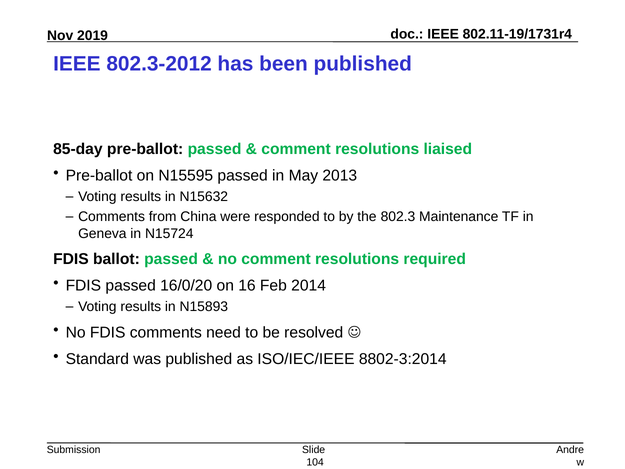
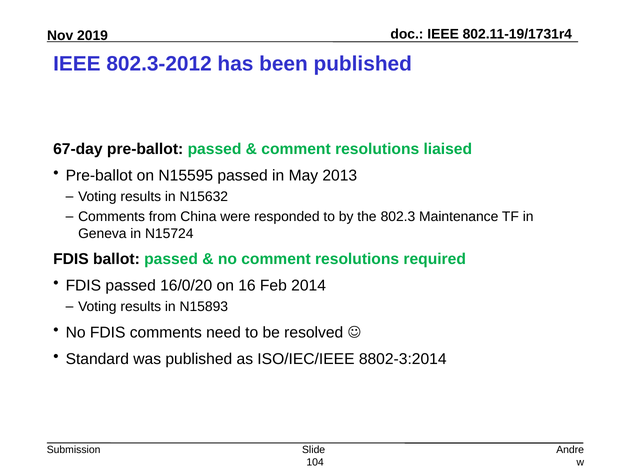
85-day: 85-day -> 67-day
